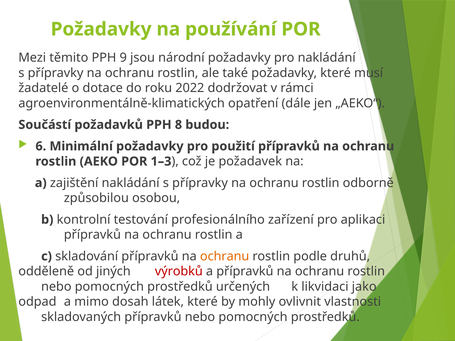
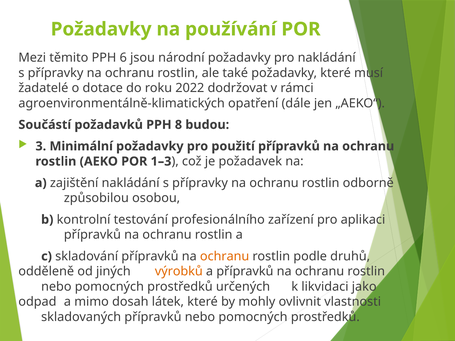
9: 9 -> 6
6: 6 -> 3
výrobků colour: red -> orange
